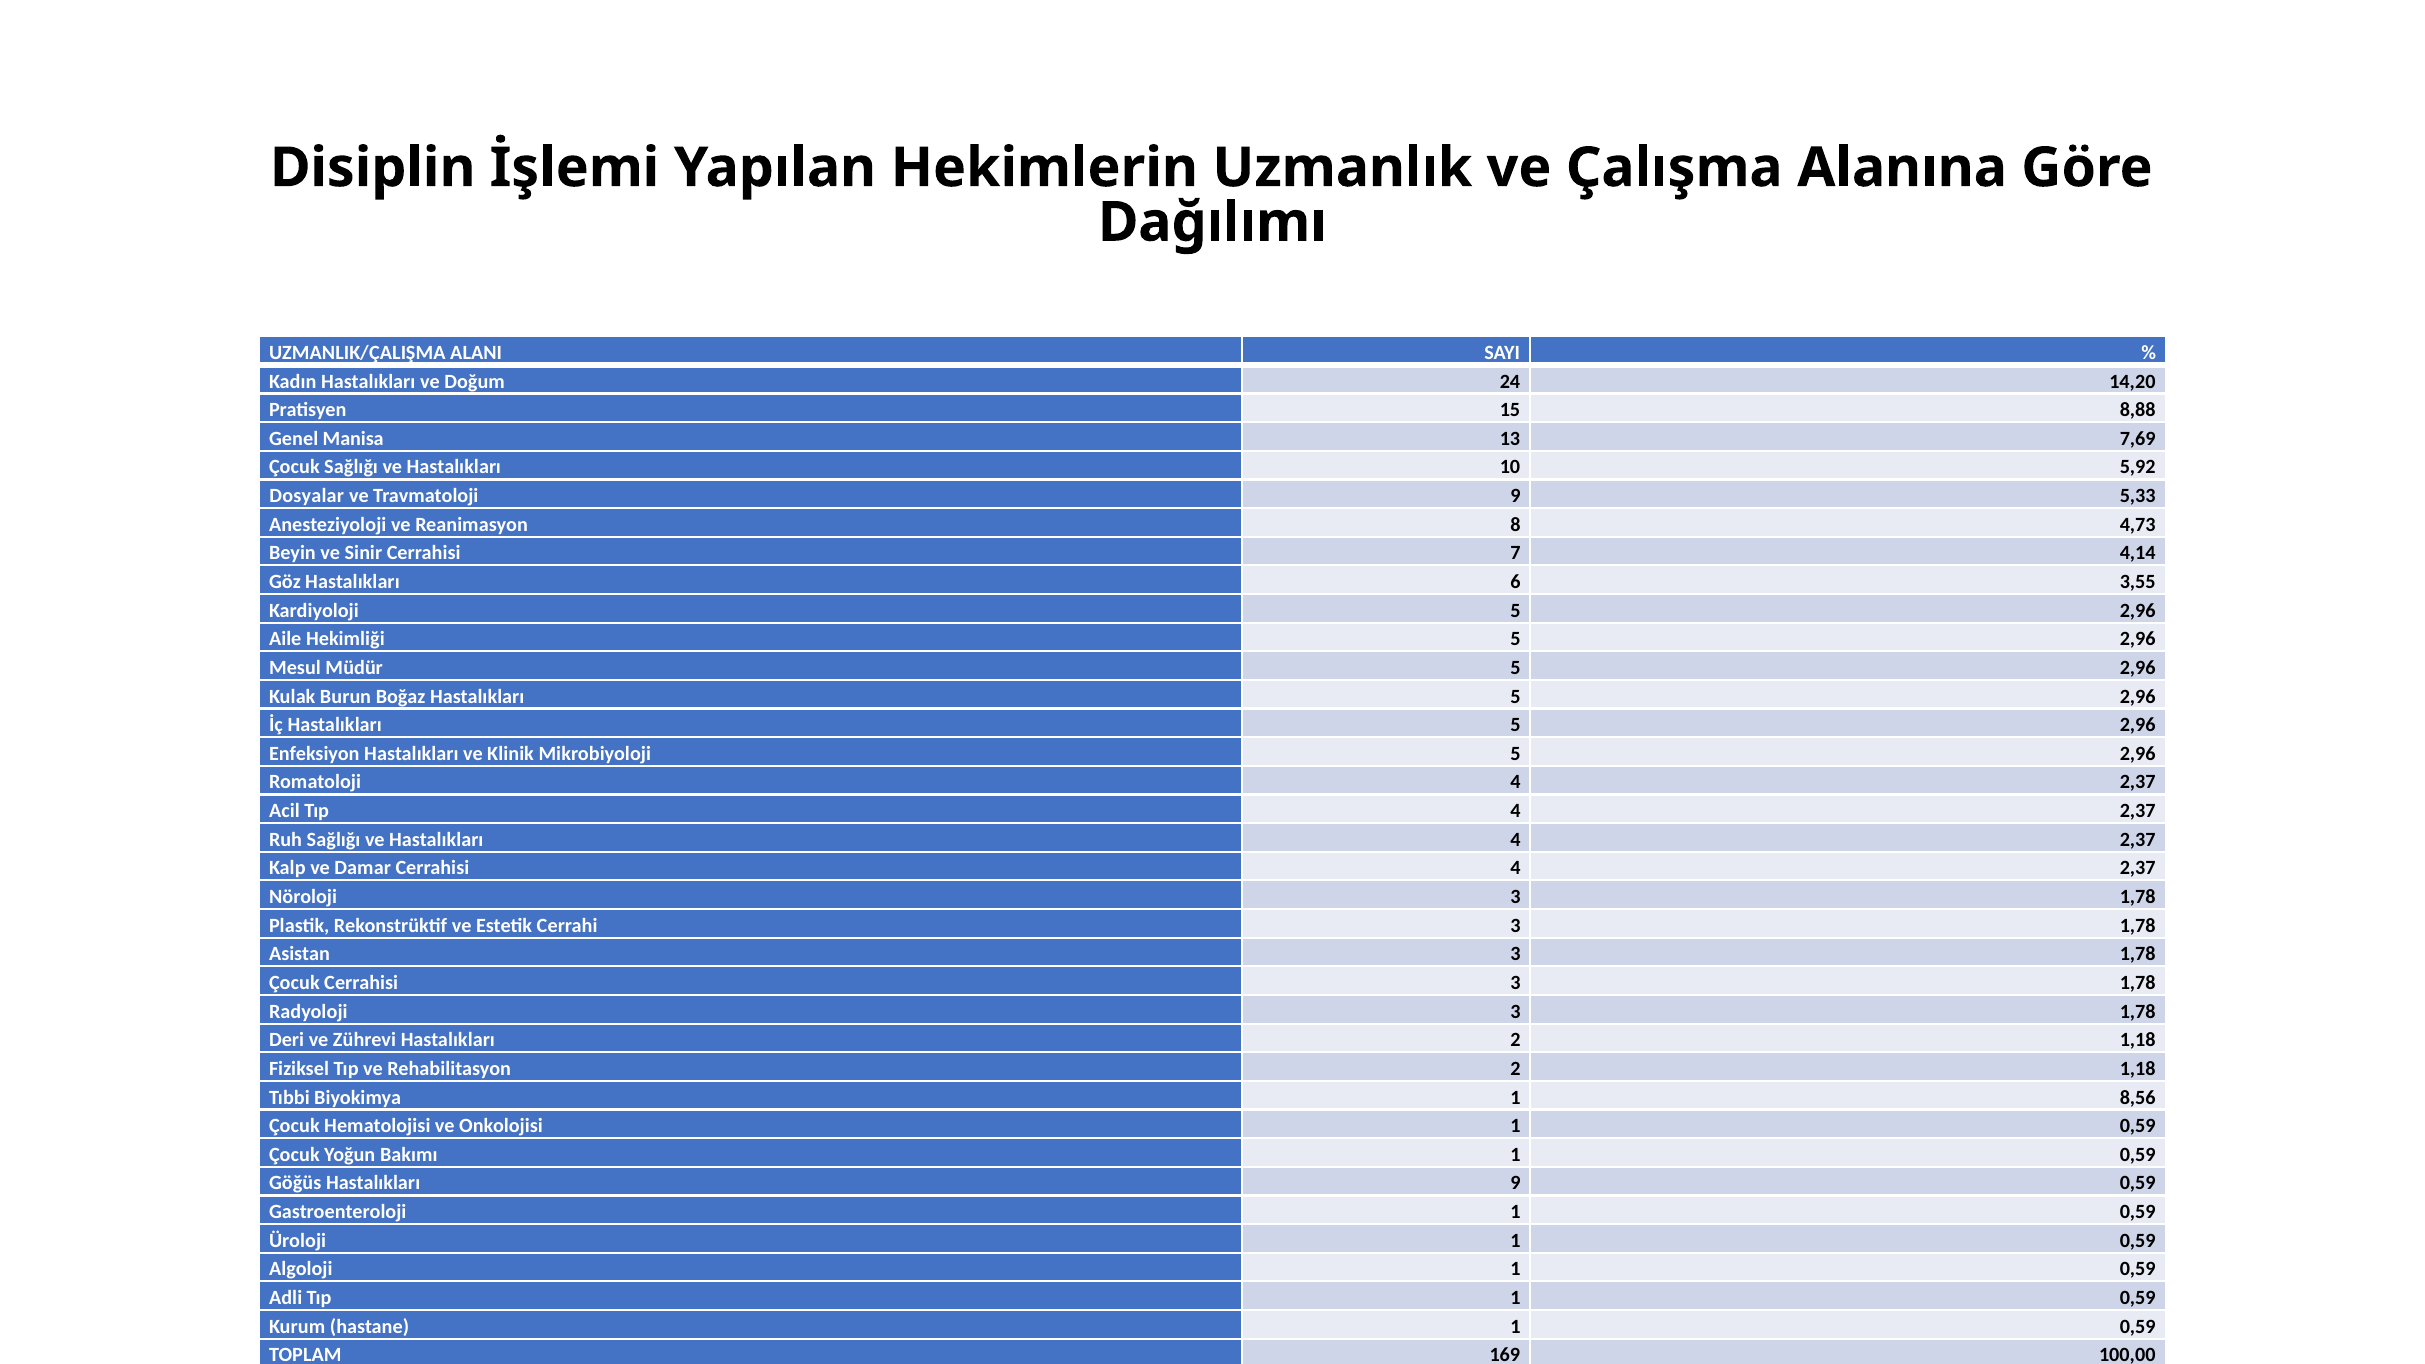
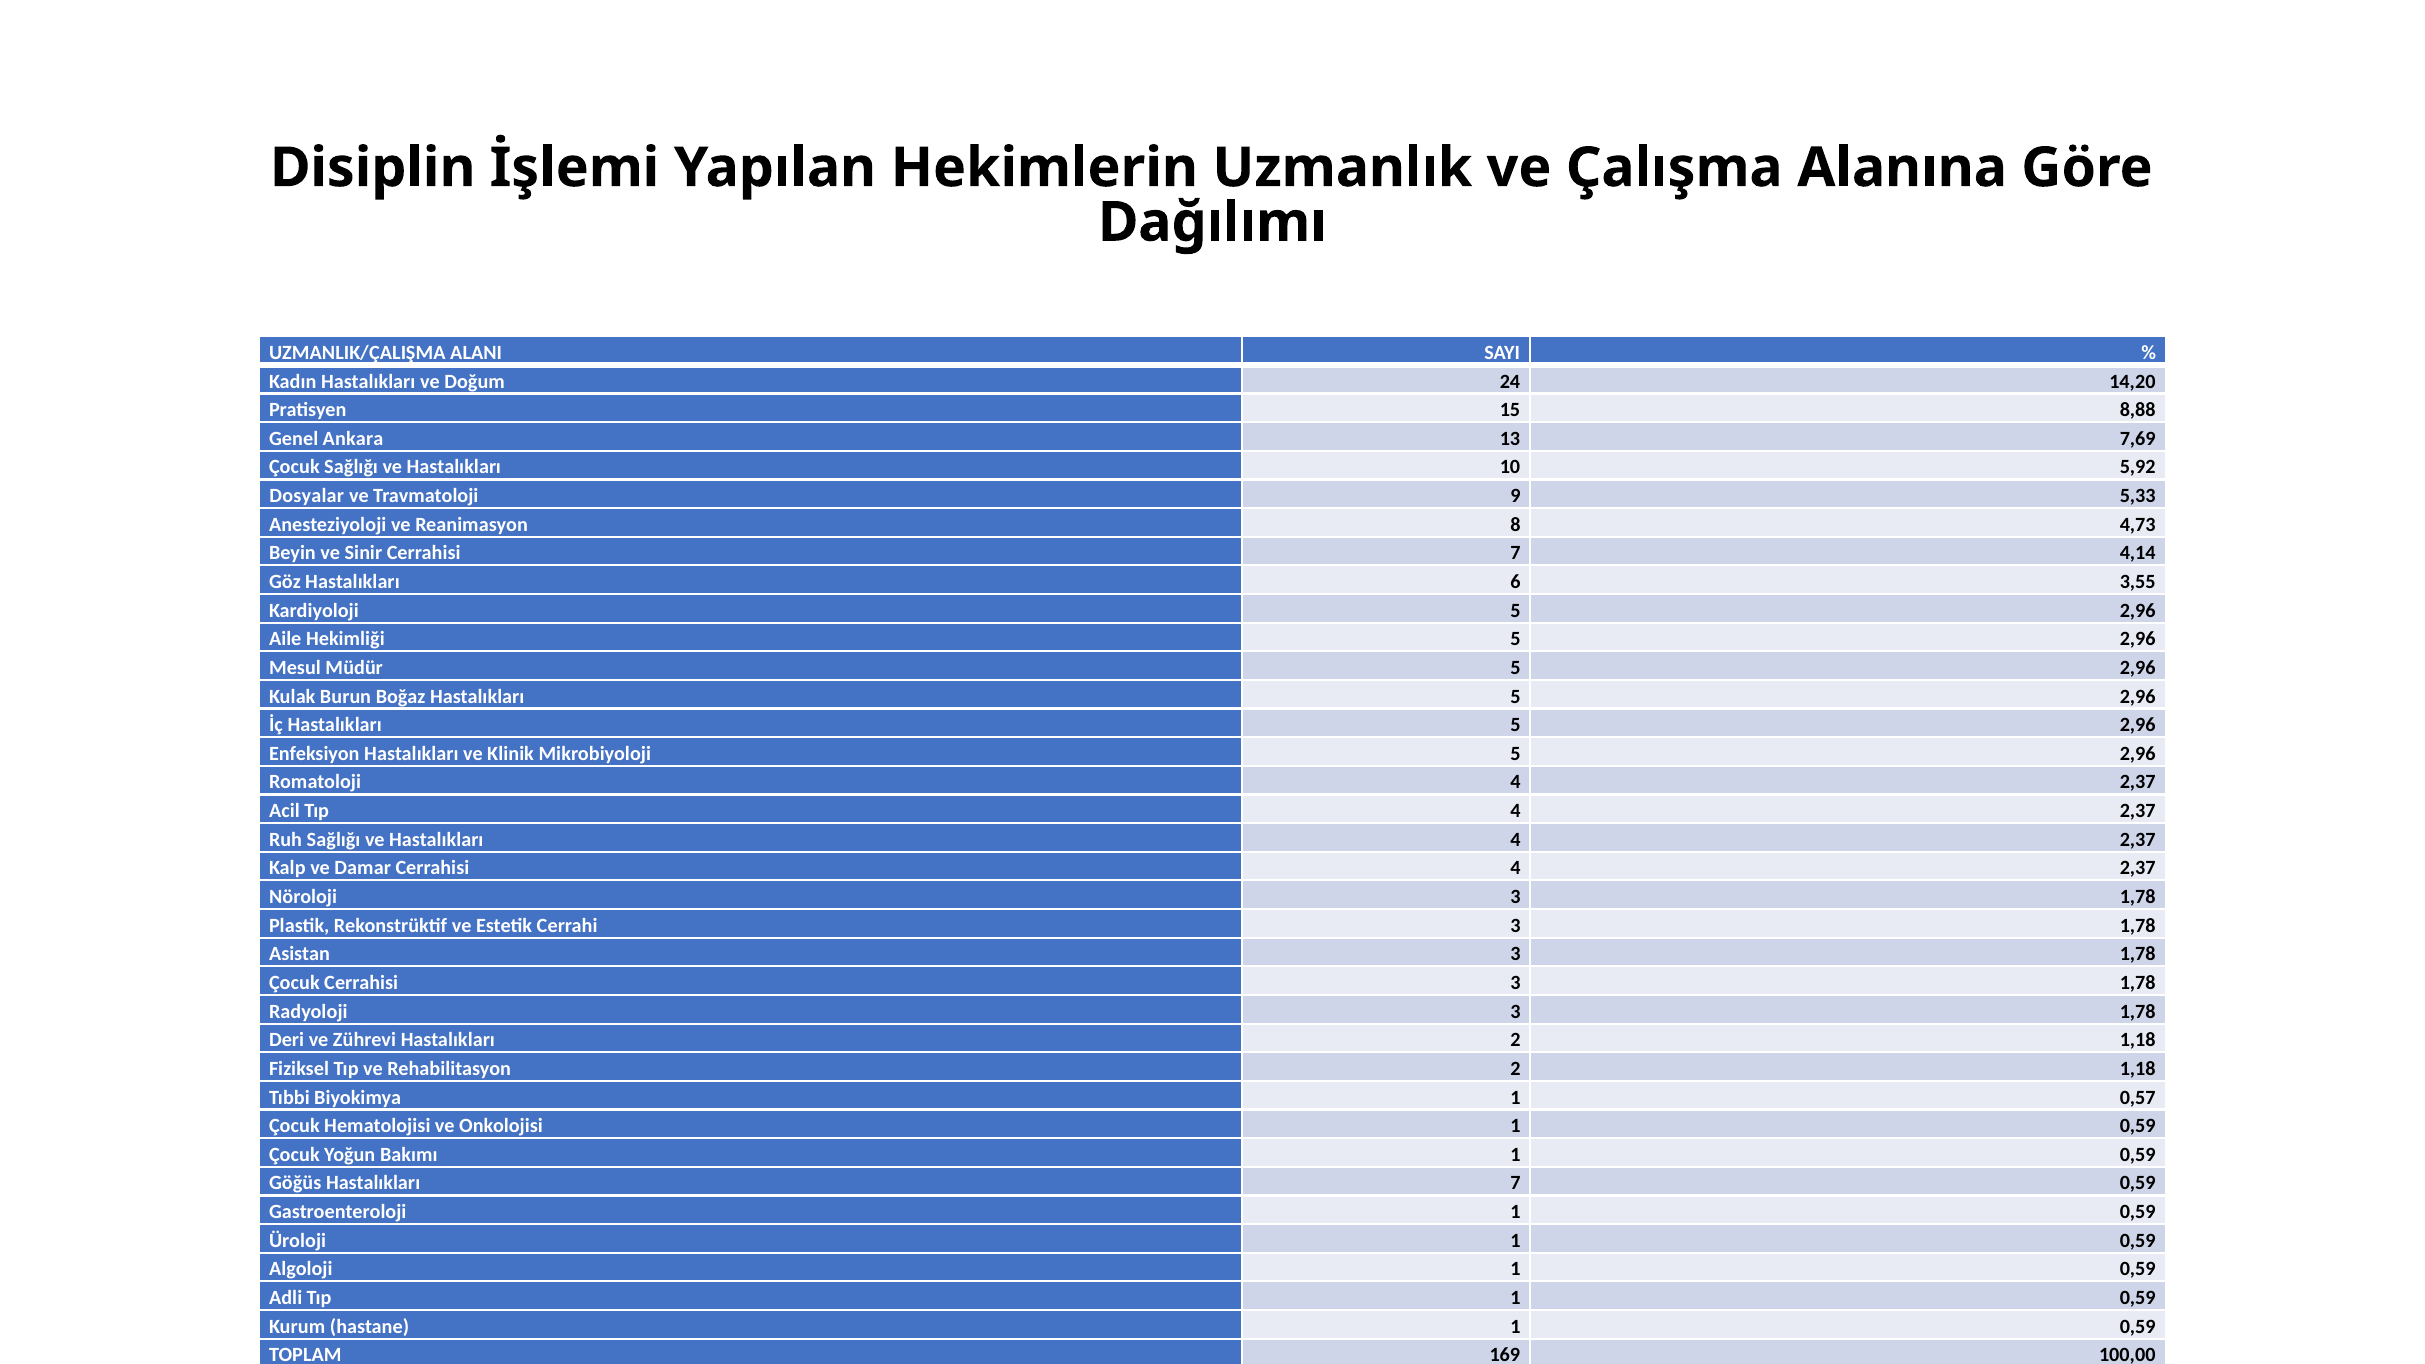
Manisa: Manisa -> Ankara
8,56: 8,56 -> 0,57
Hastalıkları 9: 9 -> 7
